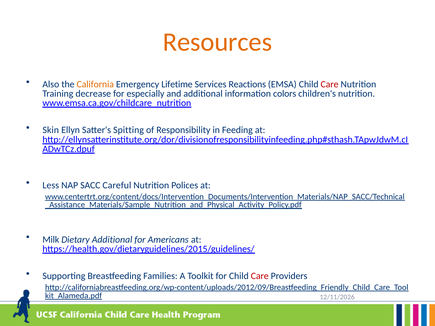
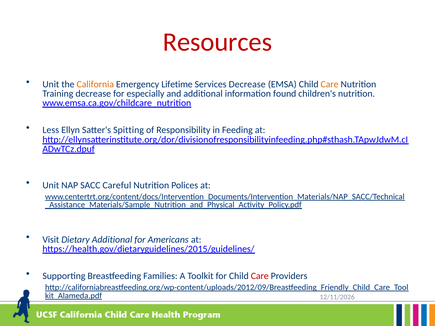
Resources colour: orange -> red
Also at (51, 84): Also -> Unit
Services Reactions: Reactions -> Decrease
Care at (330, 84) colour: red -> orange
colors: colors -> found
Skin: Skin -> Less
Less at (51, 185): Less -> Unit
Milk: Milk -> Visit
